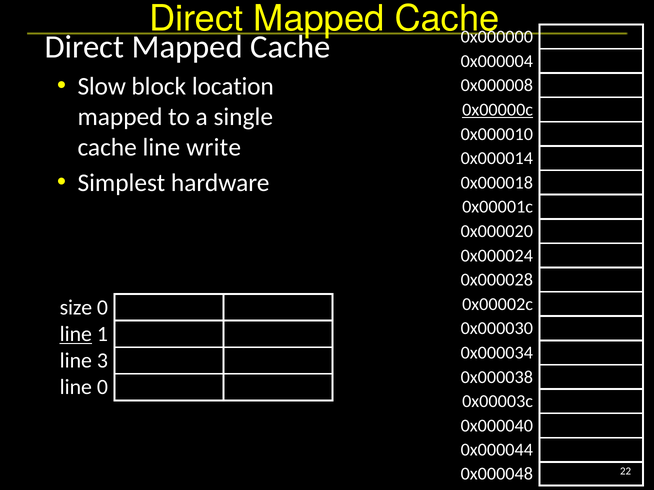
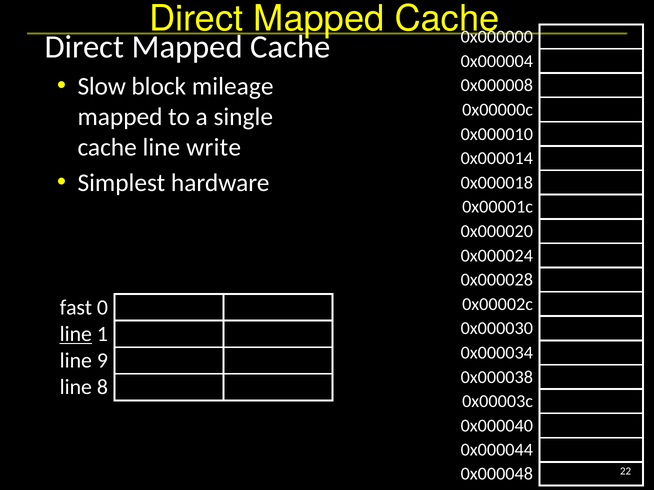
location: location -> mileage
0x00000c underline: present -> none
size: size -> fast
3: 3 -> 9
line 0: 0 -> 8
